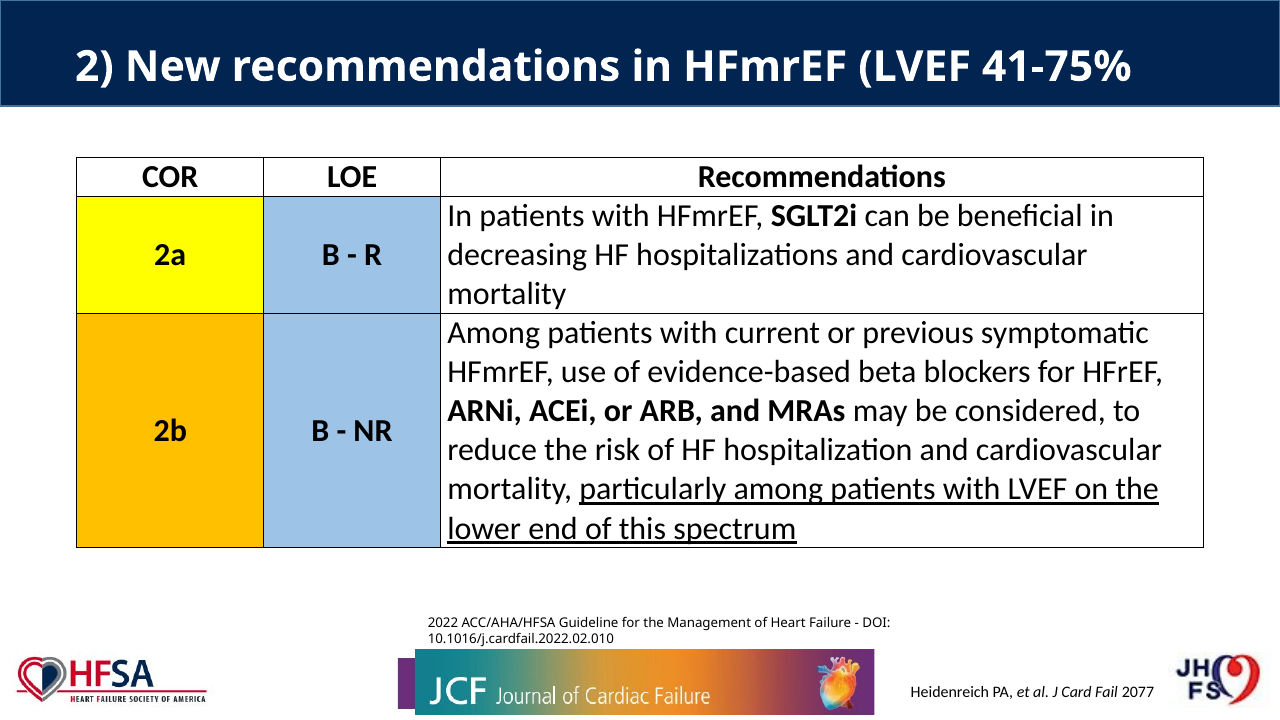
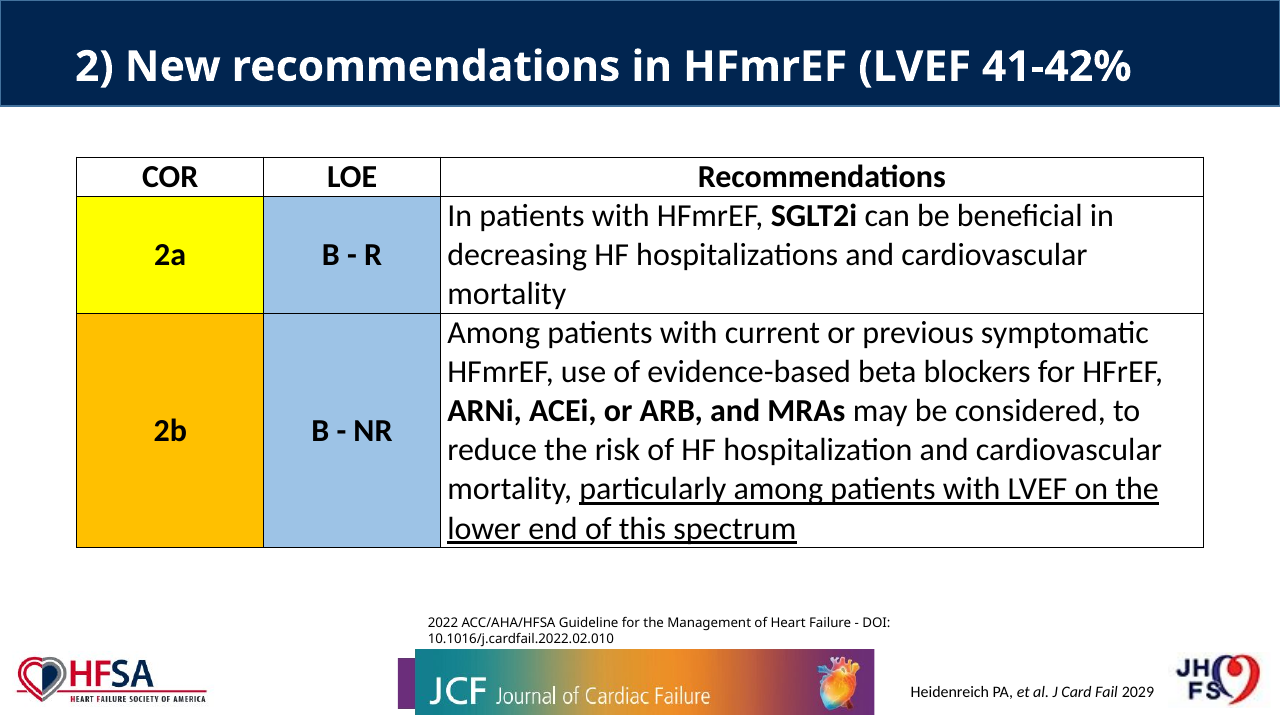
41-75%: 41-75% -> 41-42%
2077: 2077 -> 2029
